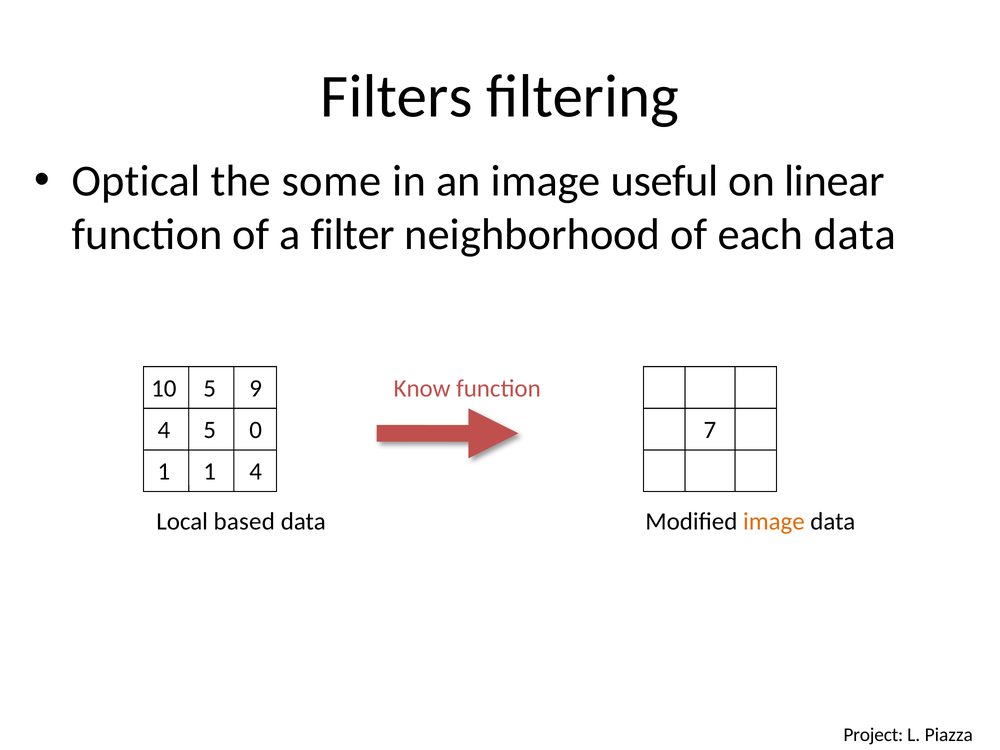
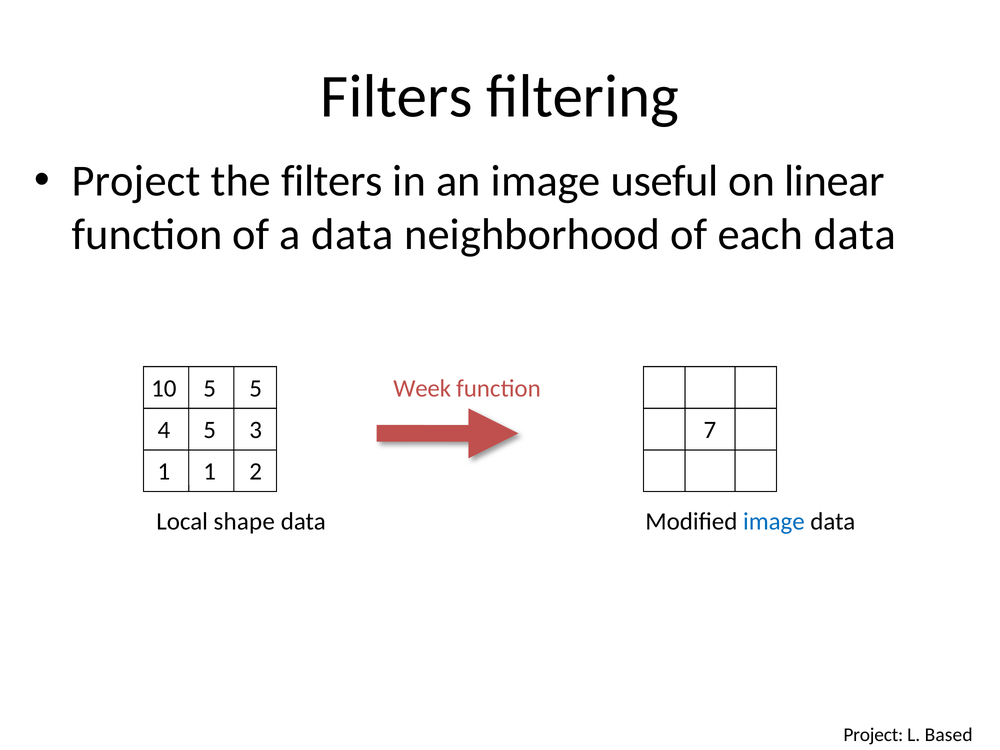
Optical at (136, 181): Optical -> Project
the some: some -> filters
a filter: filter -> data
5 9: 9 -> 5
Know: Know -> Week
0: 0 -> 3
1 4: 4 -> 2
based: based -> shape
image at (774, 522) colour: orange -> blue
Piazza: Piazza -> Based
